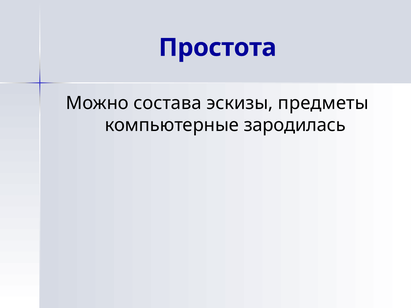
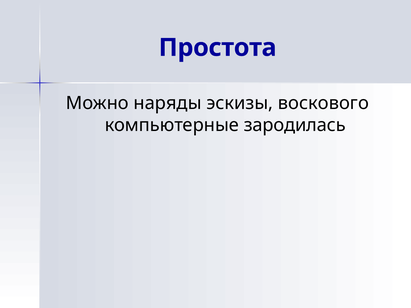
состава: состава -> наряды
предметы: предметы -> воскового
